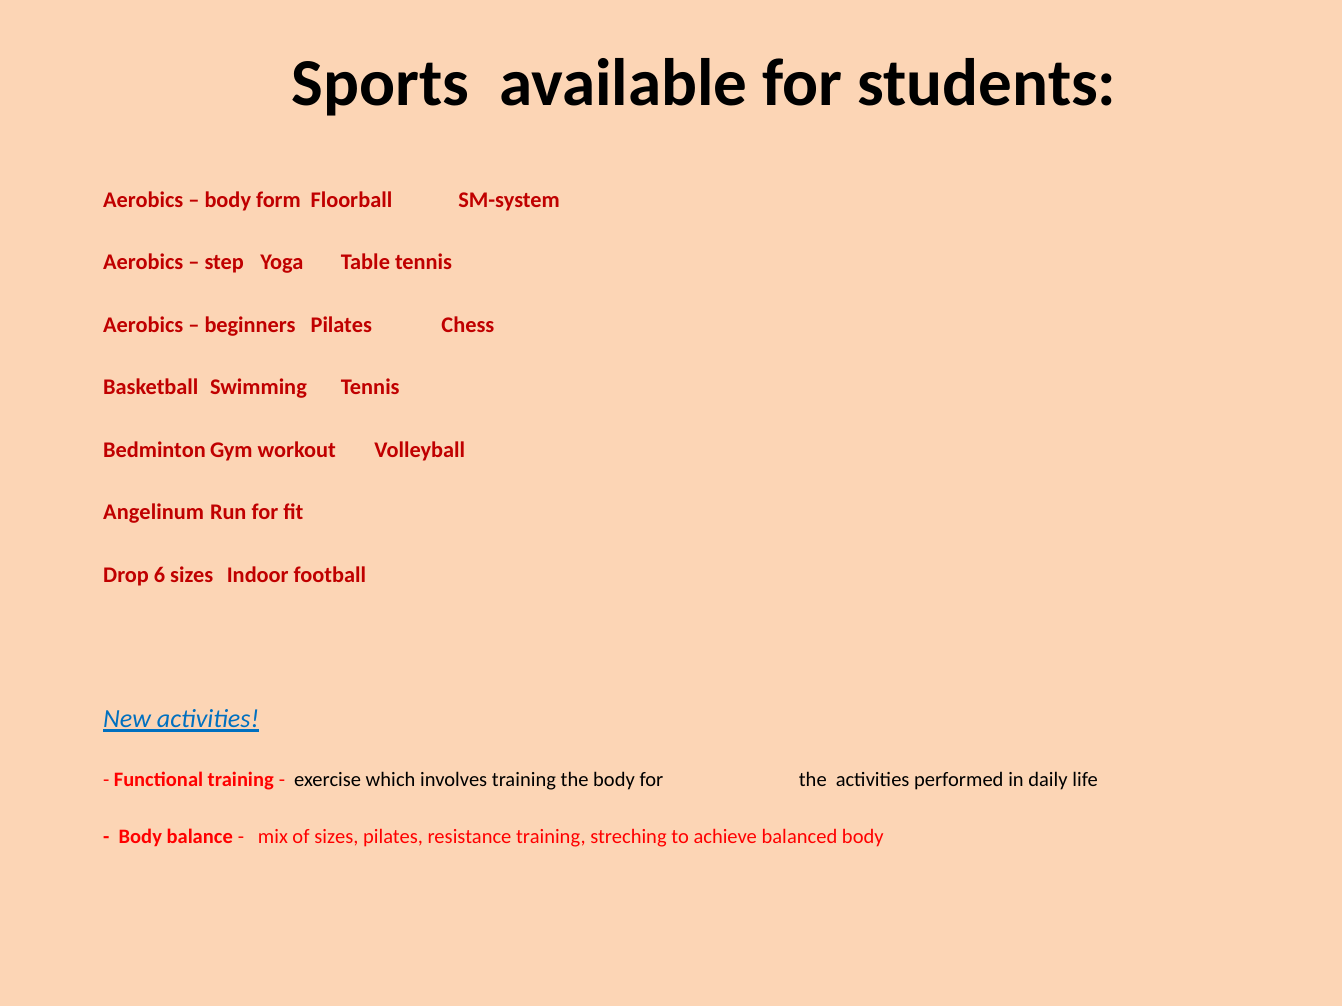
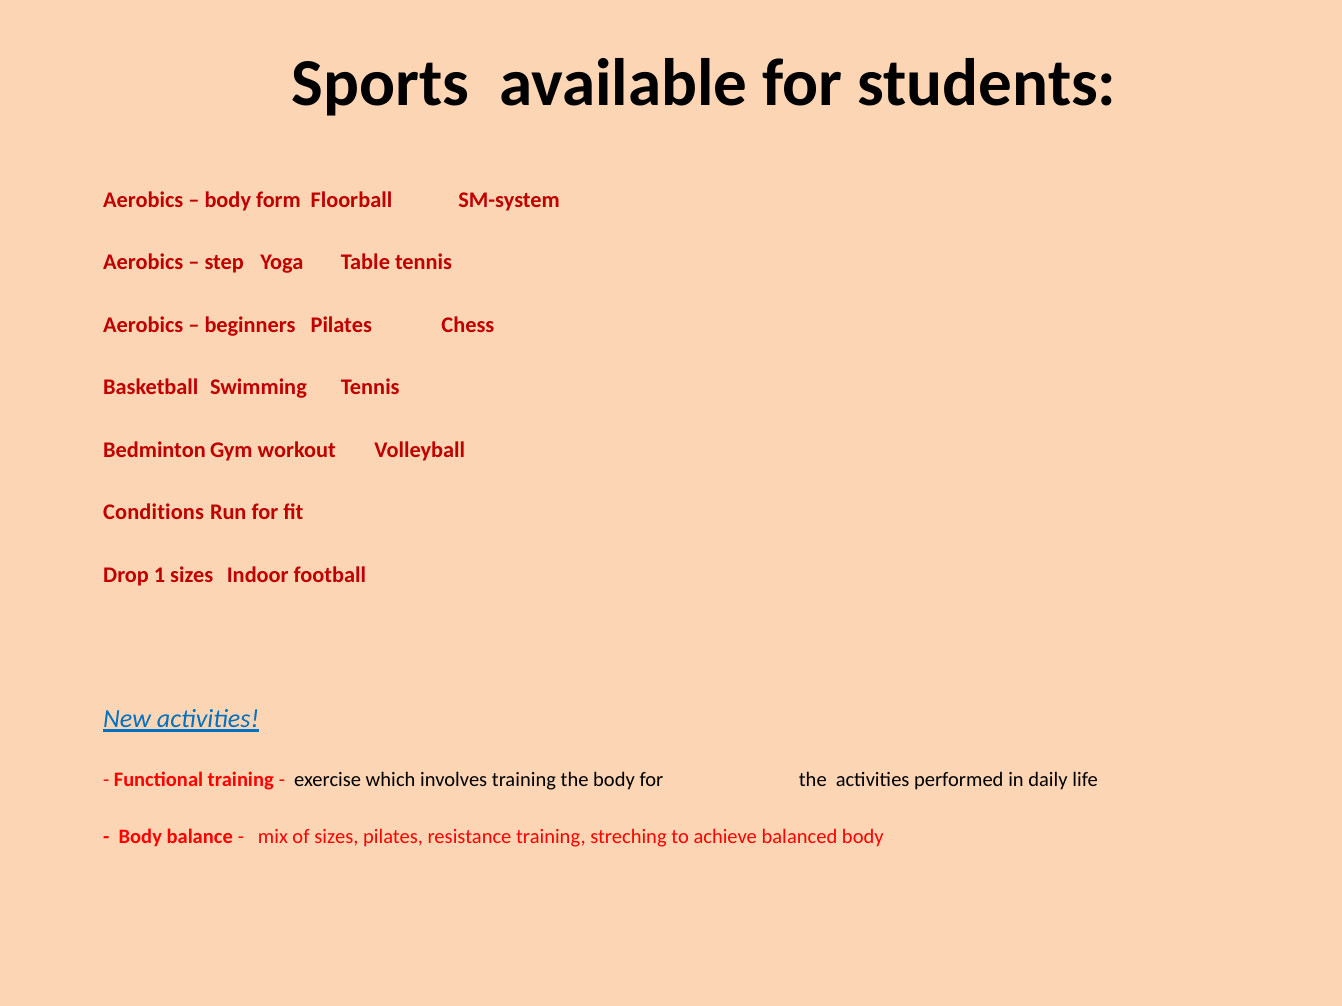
Angelinum: Angelinum -> Conditions
6: 6 -> 1
